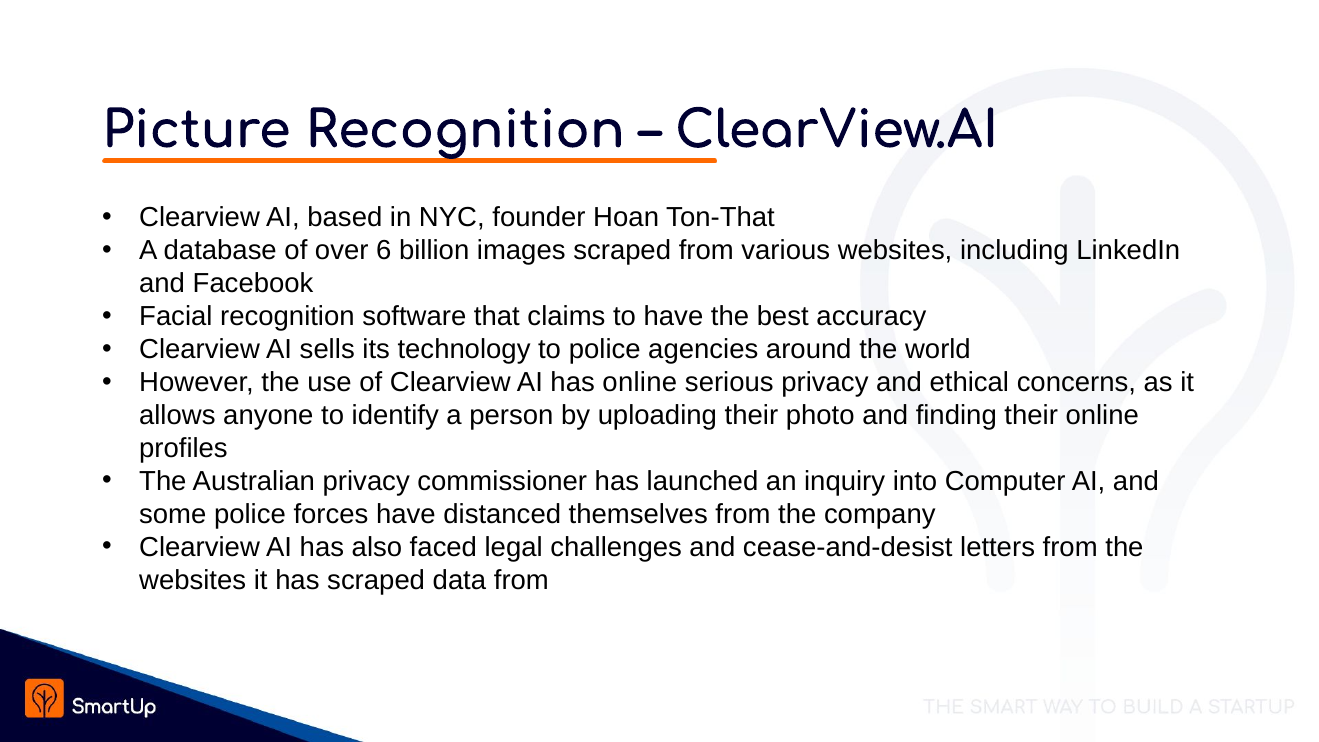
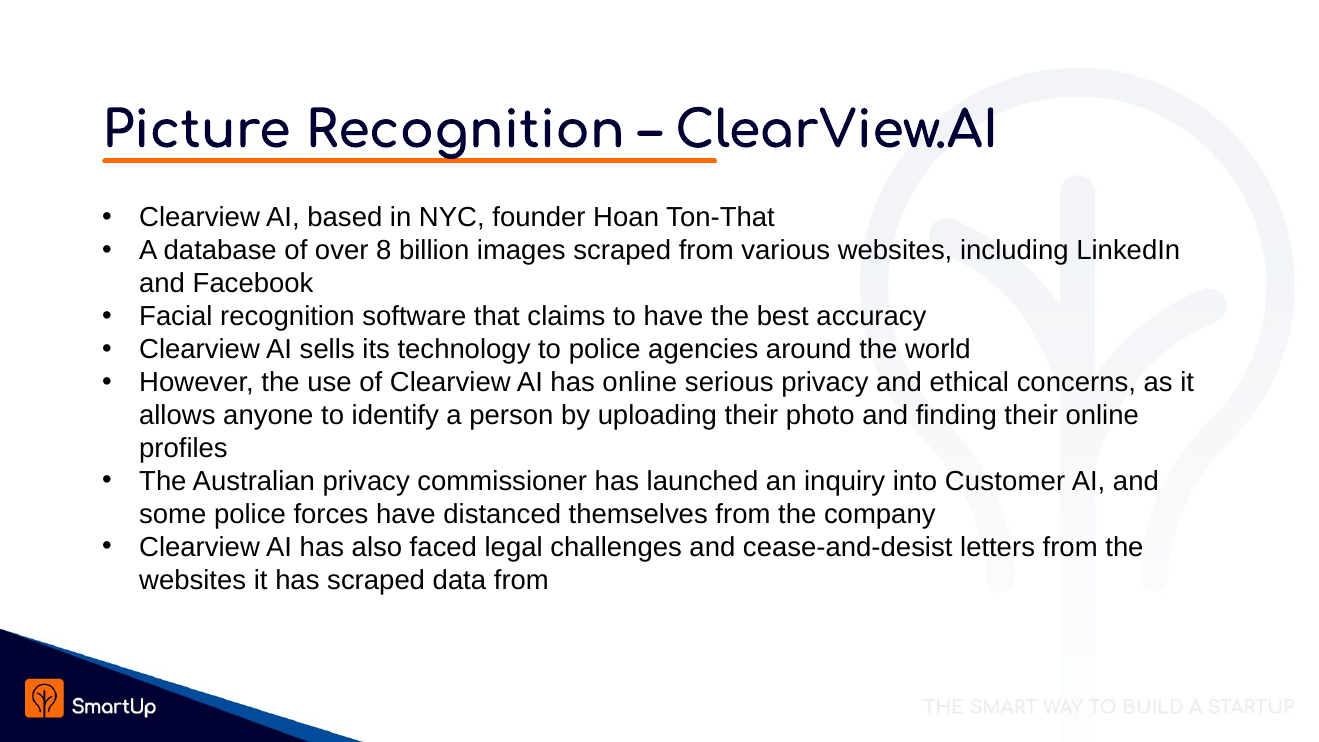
6: 6 -> 8
Computer: Computer -> Customer
